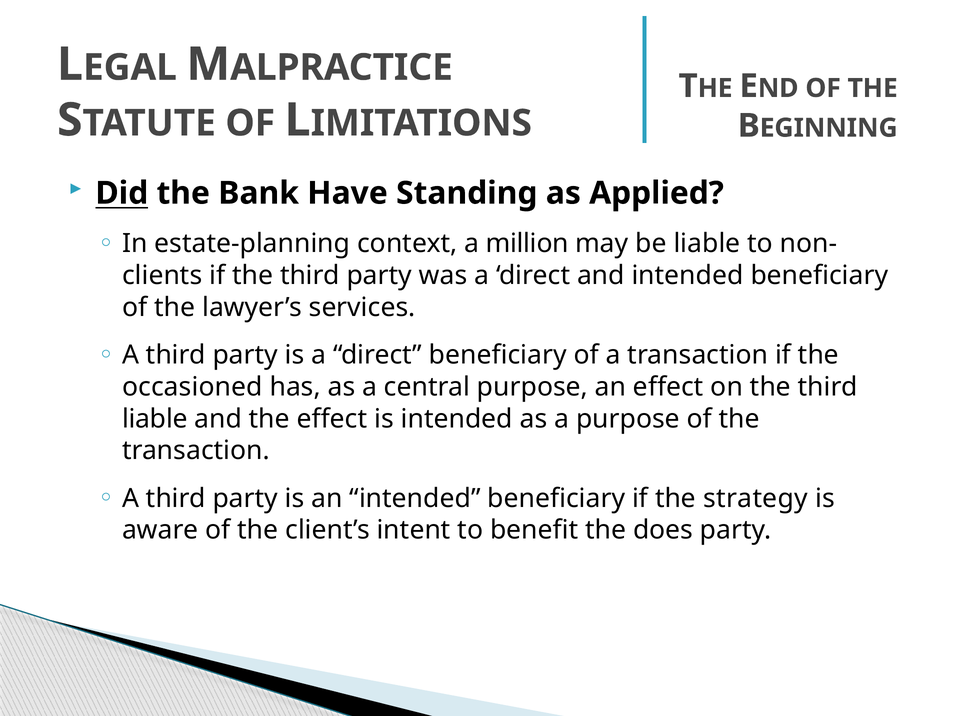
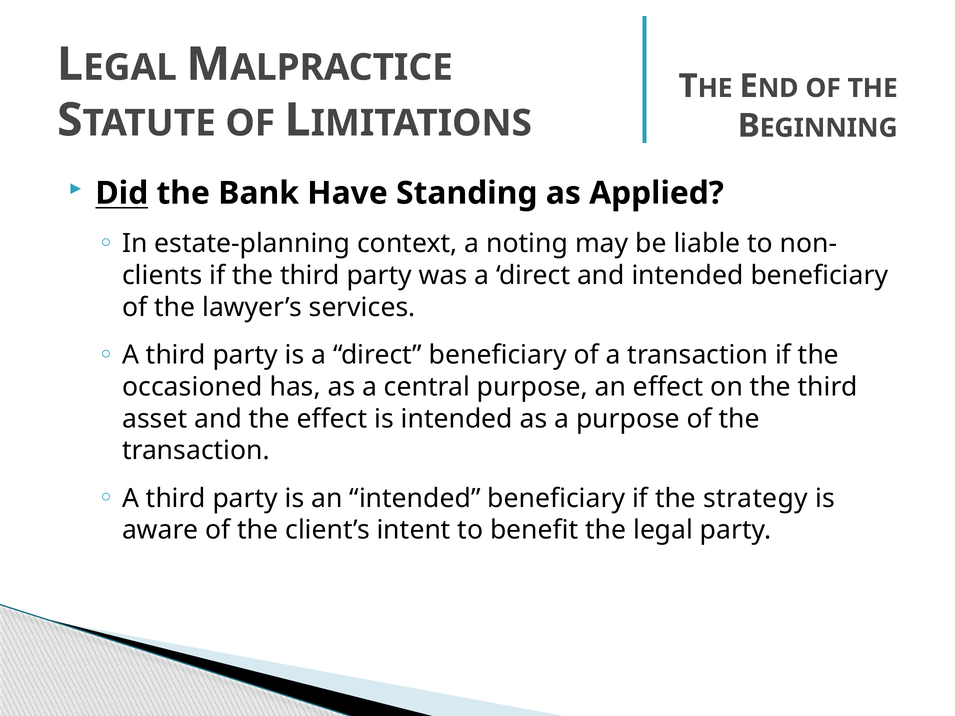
million: million -> noting
liable at (155, 419): liable -> asset
does: does -> legal
